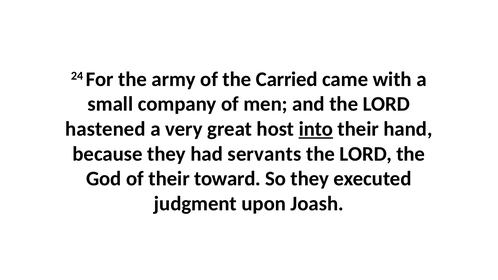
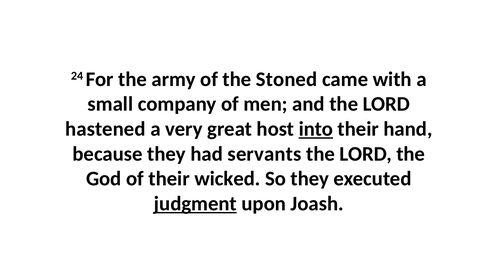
Carried: Carried -> Stoned
toward: toward -> wicked
judgment underline: none -> present
